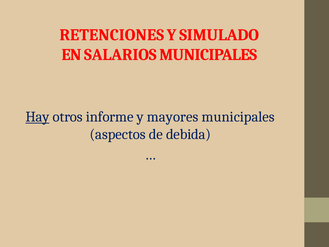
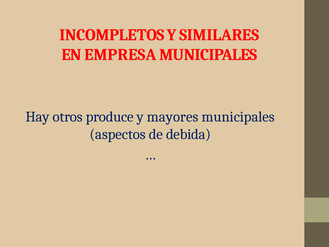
RETENCIONES: RETENCIONES -> INCOMPLETOS
SIMULADO: SIMULADO -> SIMILARES
SALARIOS: SALARIOS -> EMPRESA
Hay underline: present -> none
informe: informe -> produce
